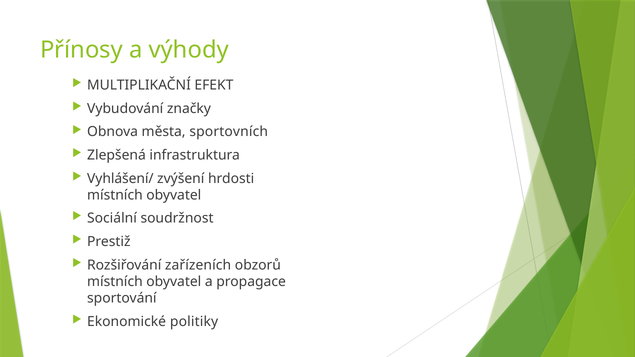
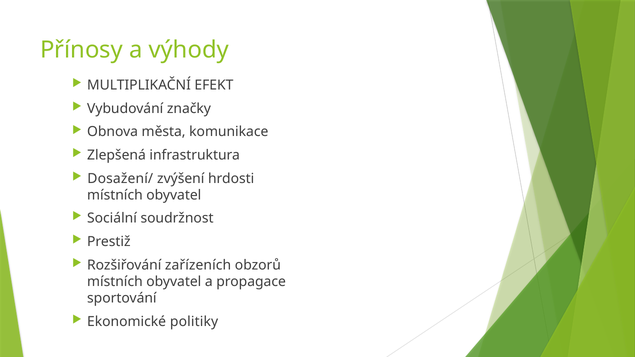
sportovních: sportovních -> komunikace
Vyhlášení/: Vyhlášení/ -> Dosažení/
